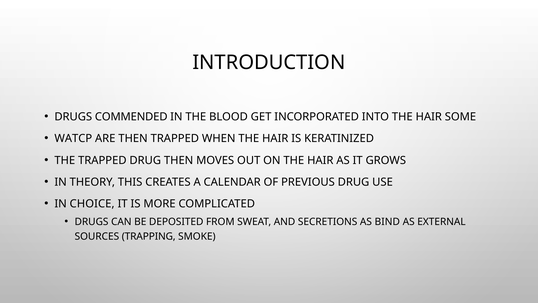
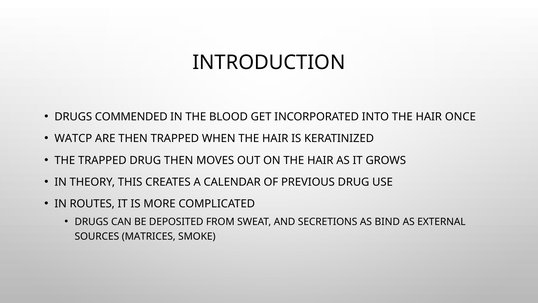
SOME: SOME -> ONCE
CHOICE: CHOICE -> ROUTES
TRAPPING: TRAPPING -> MATRICES
